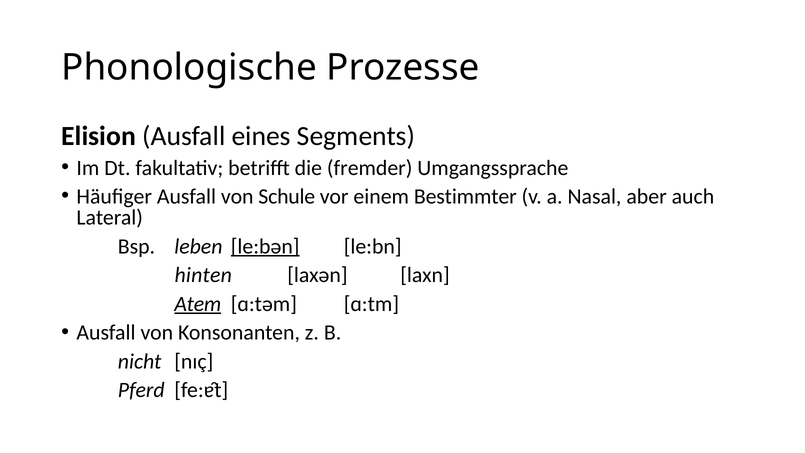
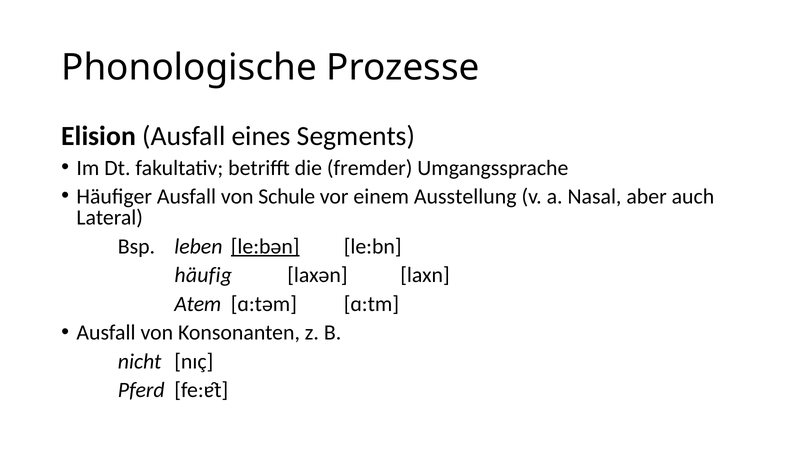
Bestimmter: Bestimmter -> Ausstellung
hinten: hinten -> häufig
Atem underline: present -> none
